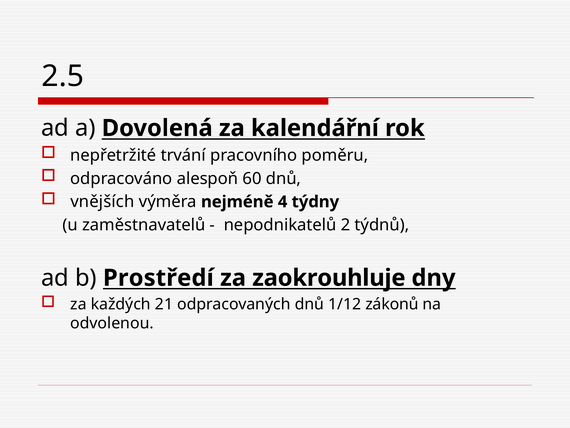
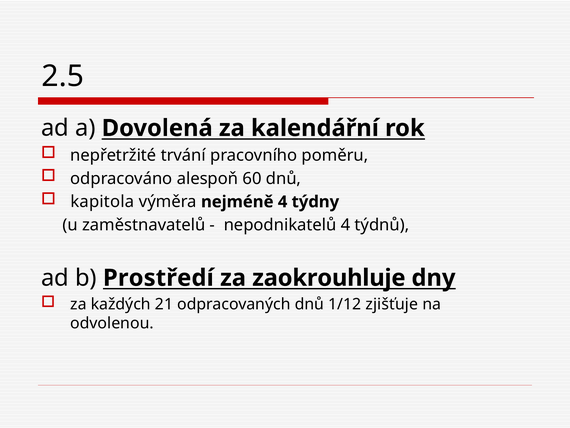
vnějších: vnějších -> kapitola
nepodnikatelů 2: 2 -> 4
zákonů: zákonů -> zjišťuje
